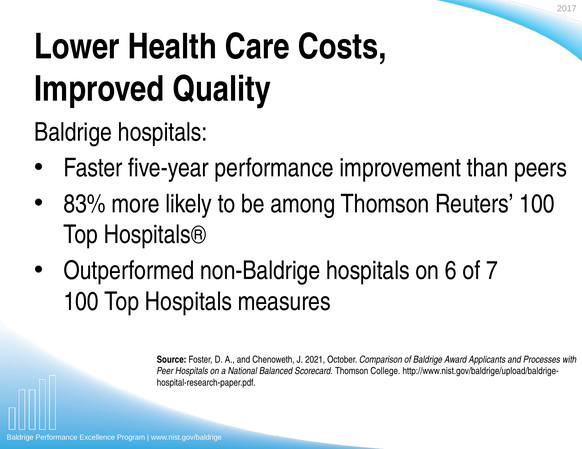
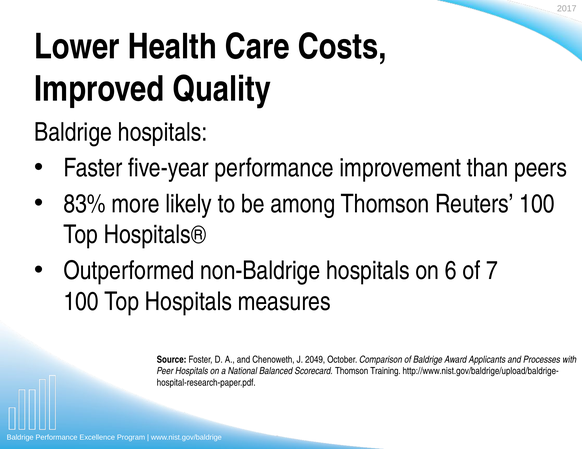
2021: 2021 -> 2049
College: College -> Training
